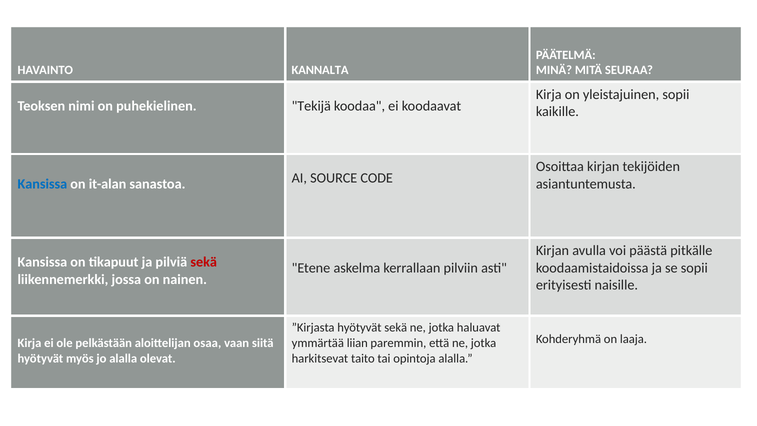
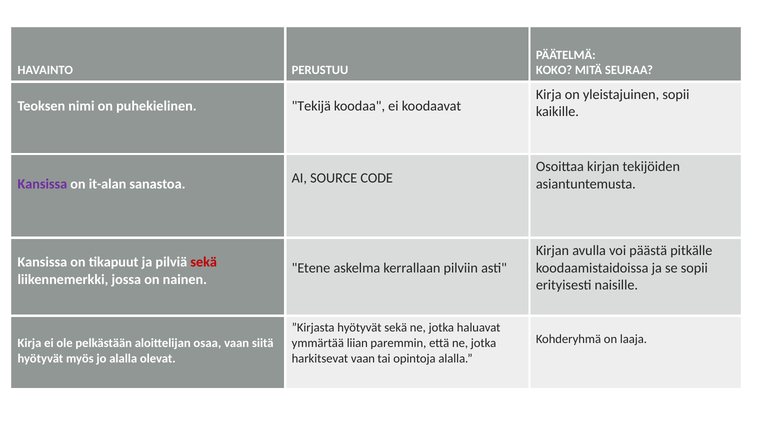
KANNALTA: KANNALTA -> PERUSTUU
MINÄ: MINÄ -> KOKO
Kansissa at (42, 184) colour: blue -> purple
harkitsevat taito: taito -> vaan
